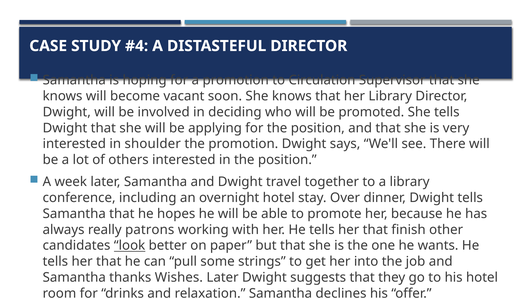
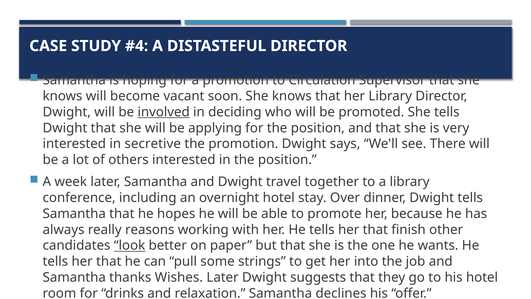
involved underline: none -> present
shoulder: shoulder -> secretive
patrons: patrons -> reasons
